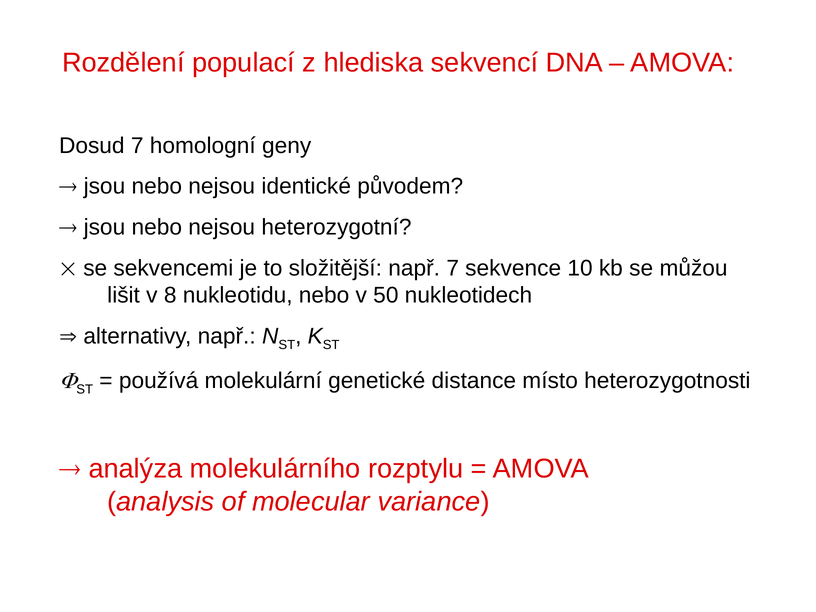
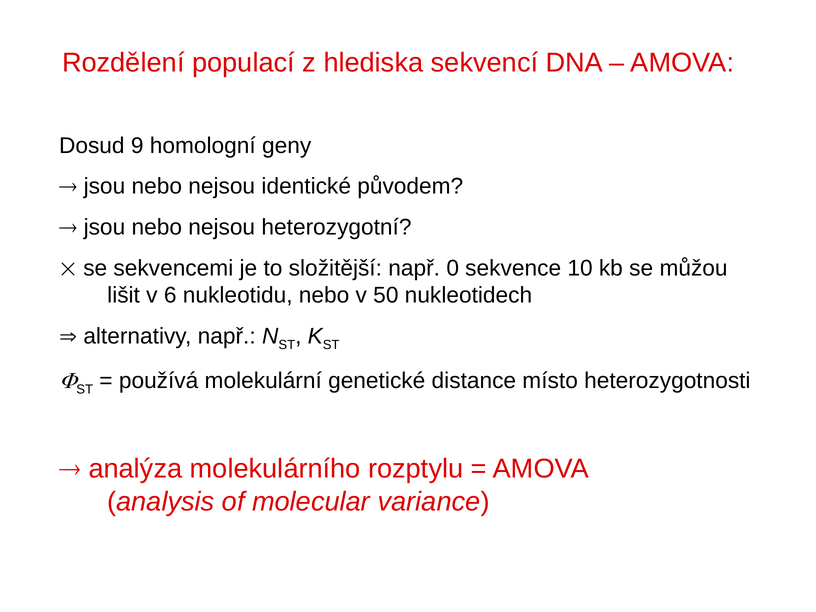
Dosud 7: 7 -> 9
např 7: 7 -> 0
8: 8 -> 6
